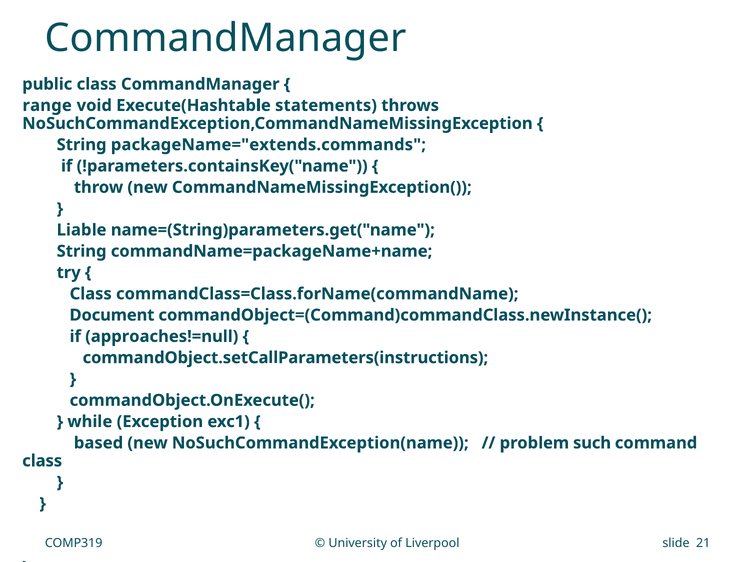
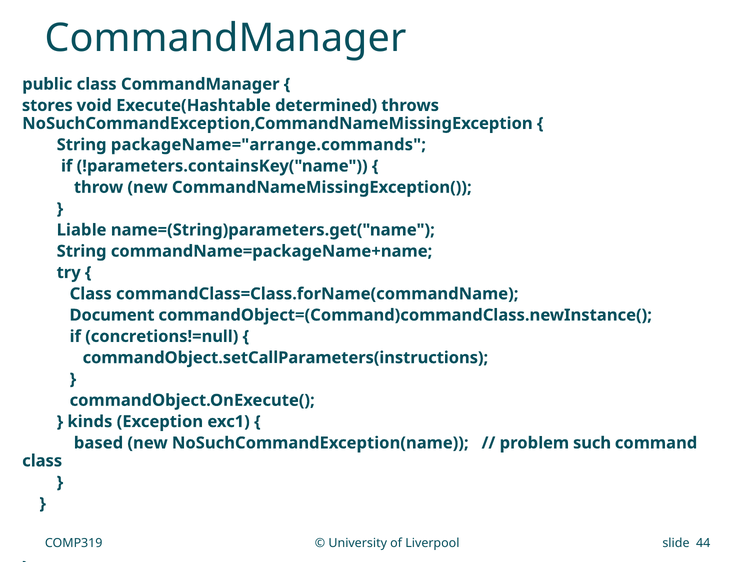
range: range -> stores
statements: statements -> determined
packageName="extends.commands: packageName="extends.commands -> packageName="arrange.commands
approaches!=null: approaches!=null -> concretions!=null
while: while -> kinds
21: 21 -> 44
